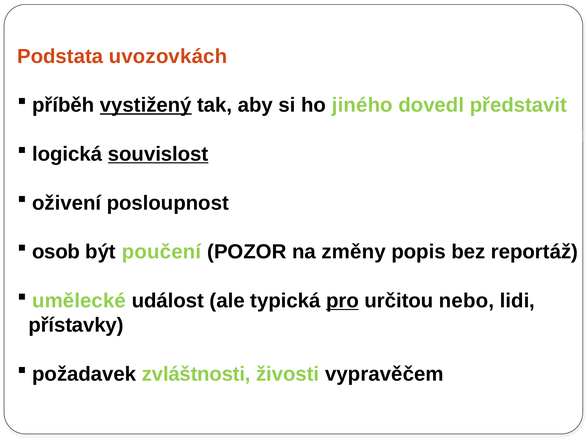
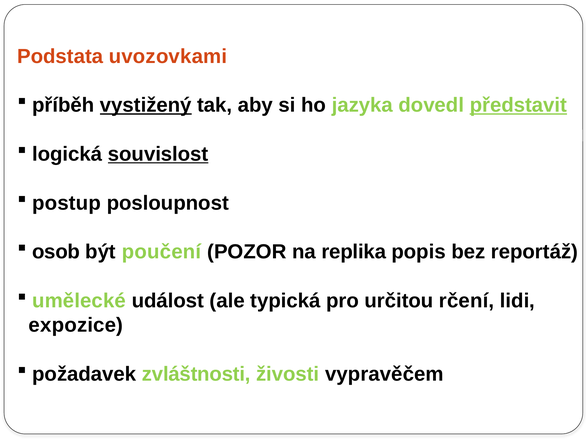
uvozovkách: uvozovkách -> uvozovkami
jiného: jiného -> jazyka
představit underline: none -> present
oživení: oživení -> postup
změny: změny -> replika
pro underline: present -> none
nebo: nebo -> rčení
přístavky: přístavky -> expozice
